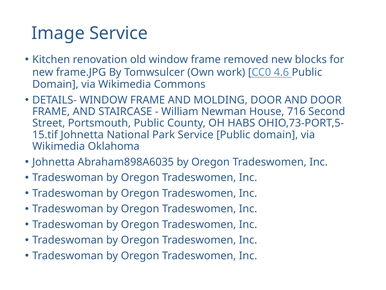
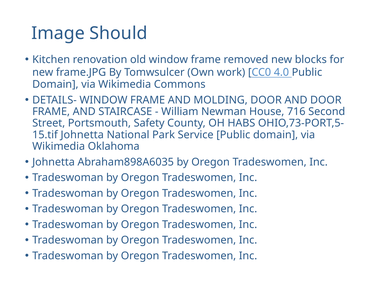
Image Service: Service -> Should
4.6: 4.6 -> 4.0
Portsmouth Public: Public -> Safety
